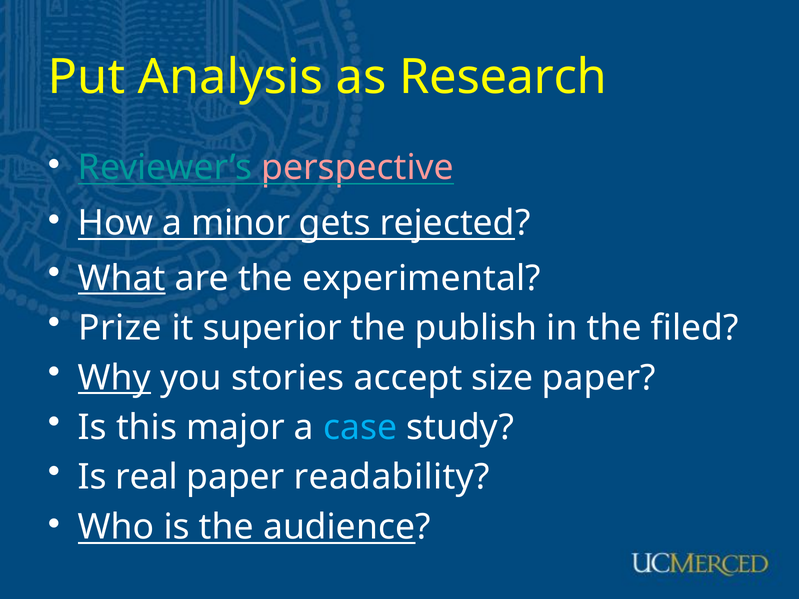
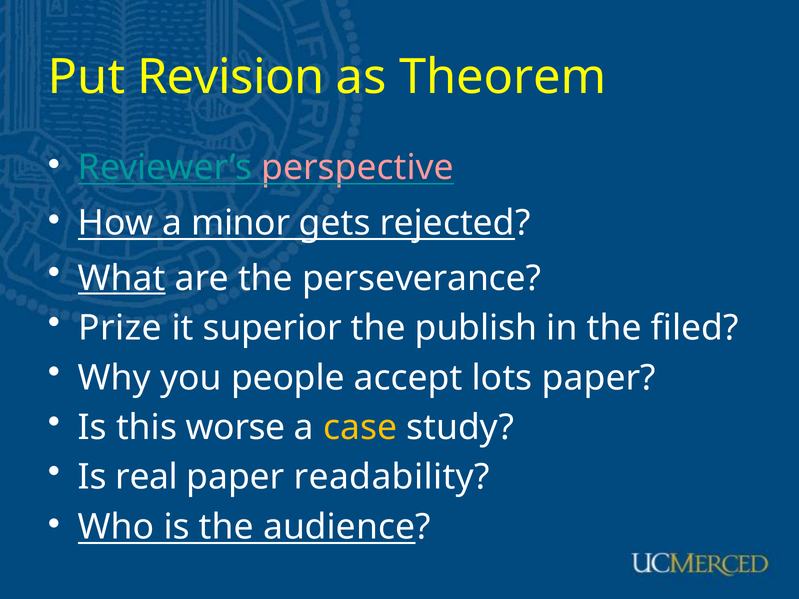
Analysis: Analysis -> Revision
Research: Research -> Theorem
experimental: experimental -> perseverance
Why underline: present -> none
stories: stories -> people
size: size -> lots
major: major -> worse
case colour: light blue -> yellow
